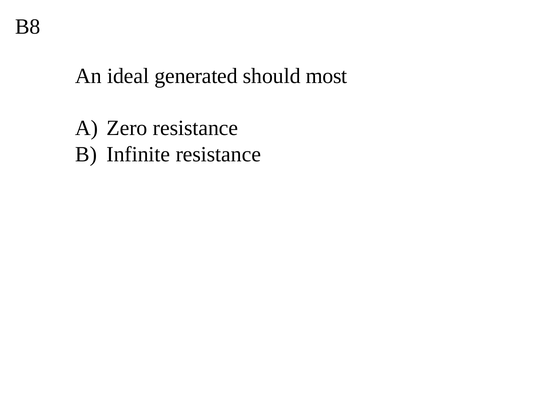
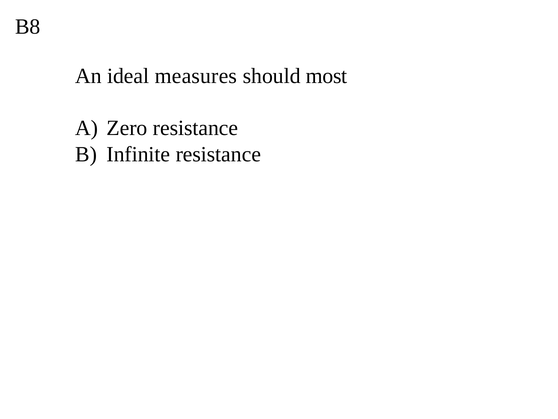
generated: generated -> measures
